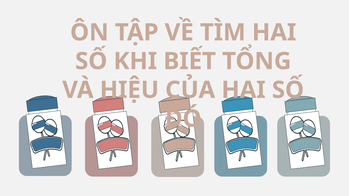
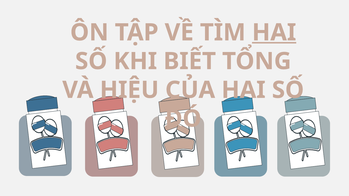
HAI at (274, 33) underline: none -> present
